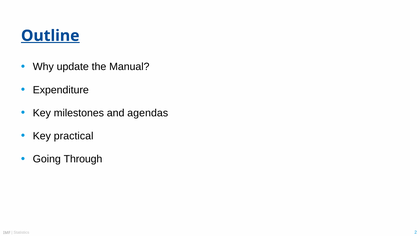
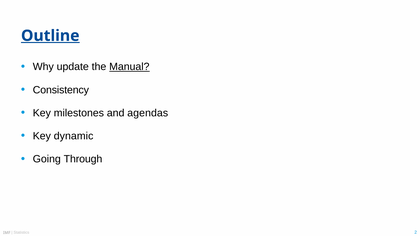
Manual underline: none -> present
Expenditure: Expenditure -> Consistency
practical: practical -> dynamic
